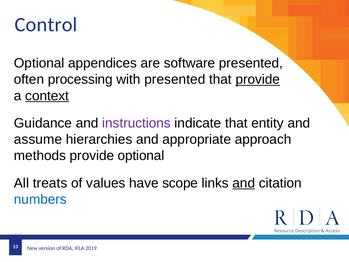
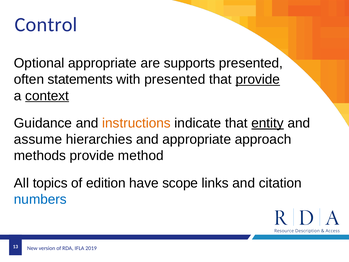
Optional appendices: appendices -> appropriate
software: software -> supports
processing: processing -> statements
instructions colour: purple -> orange
entity underline: none -> present
provide optional: optional -> method
treats: treats -> topics
values: values -> edition
and at (244, 183) underline: present -> none
